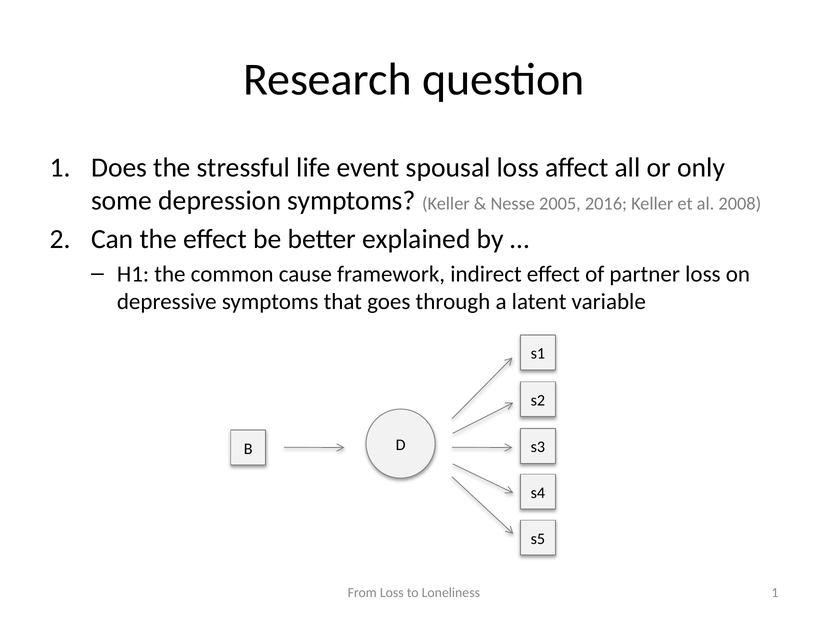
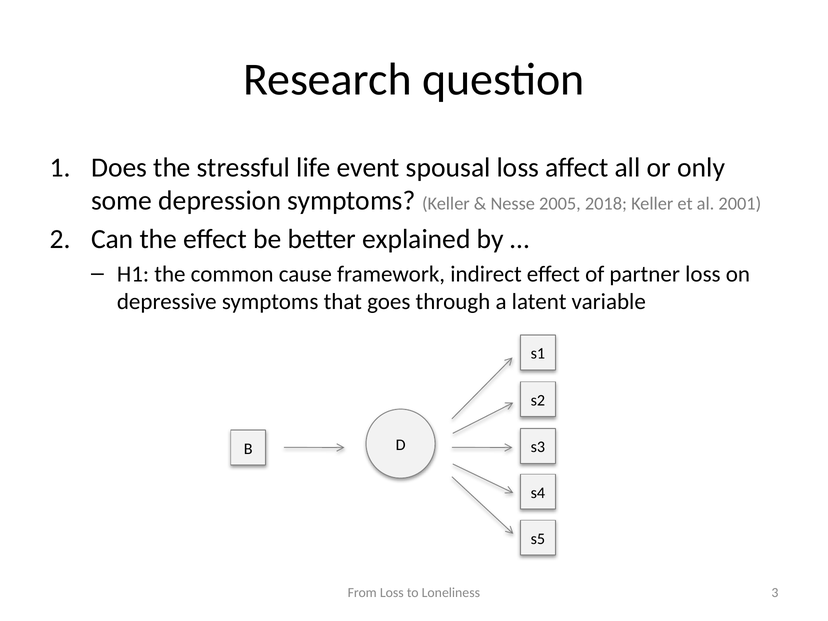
2016: 2016 -> 2018
2008: 2008 -> 2001
Loneliness 1: 1 -> 3
